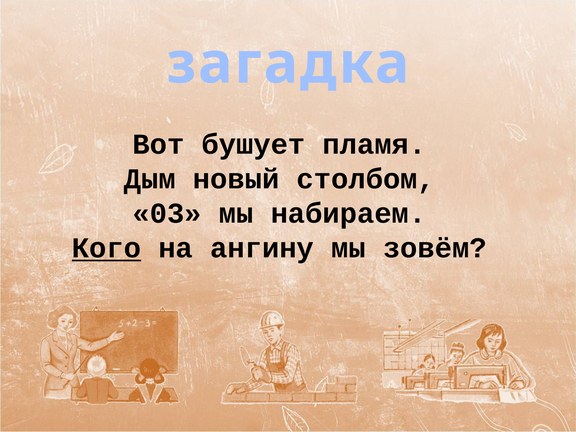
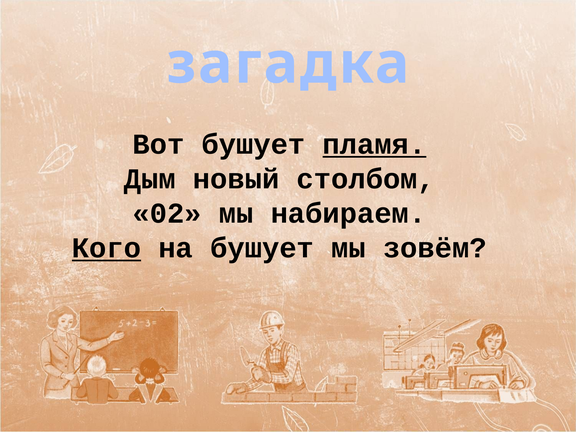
пламя underline: none -> present
03: 03 -> 02
на ангину: ангину -> бушует
